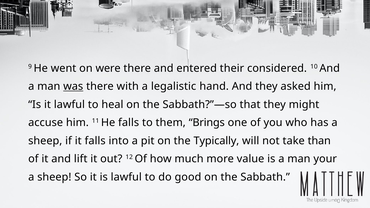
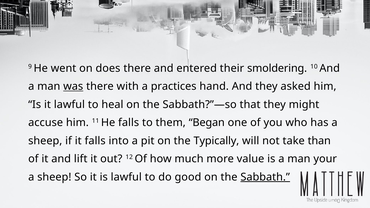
were: were -> does
considered: considered -> smoldering
legalistic: legalistic -> practices
Brings: Brings -> Began
Sabbath underline: none -> present
